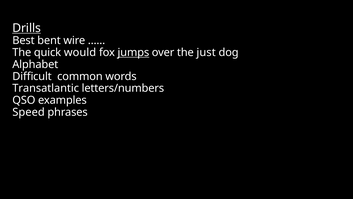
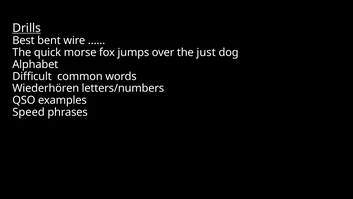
would: would -> morse
jumps underline: present -> none
Transatlantic: Transatlantic -> Wiederhören
